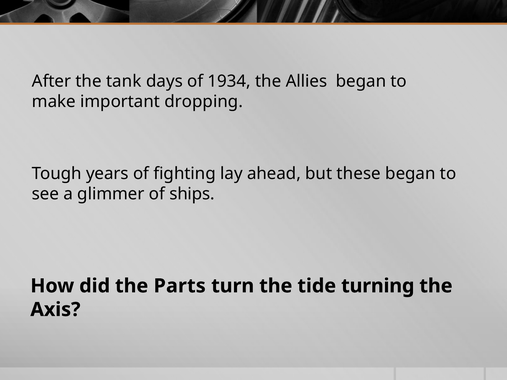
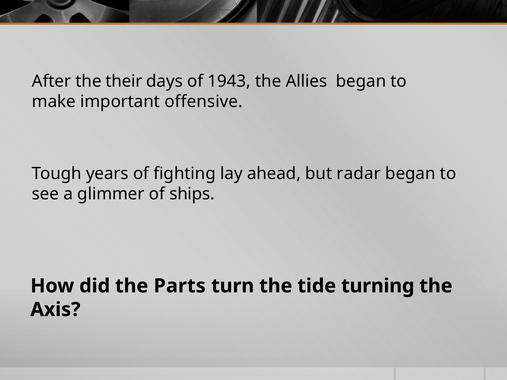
tank: tank -> their
1934: 1934 -> 1943
dropping: dropping -> offensive
these: these -> radar
